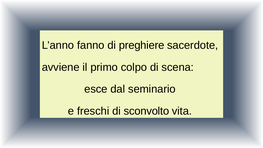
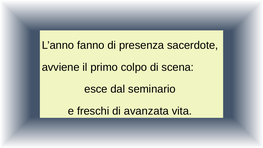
preghiere: preghiere -> presenza
sconvolto: sconvolto -> avanzata
